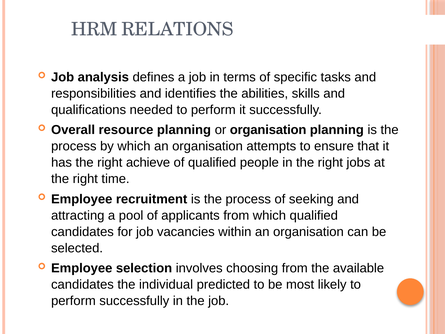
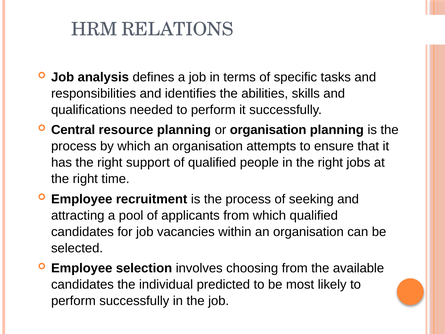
Overall: Overall -> Central
achieve: achieve -> support
